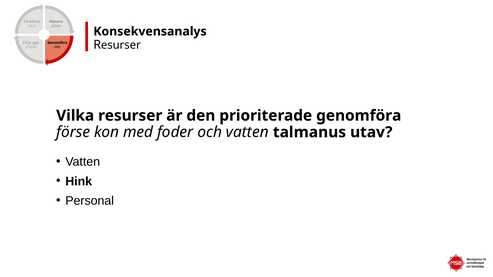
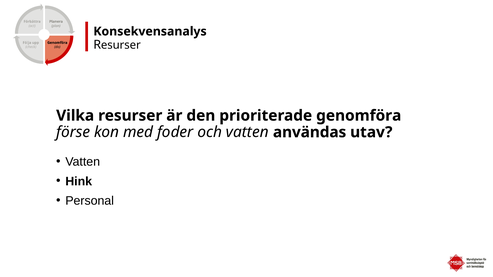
talmanus: talmanus -> användas
